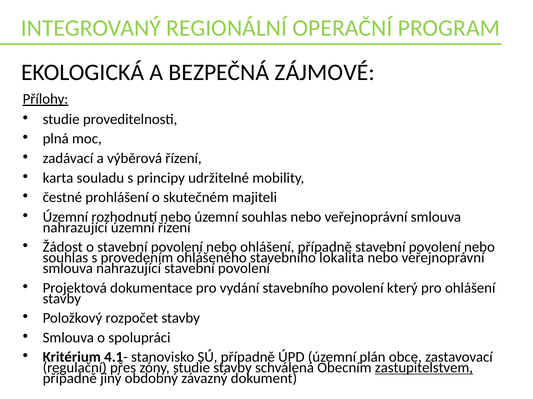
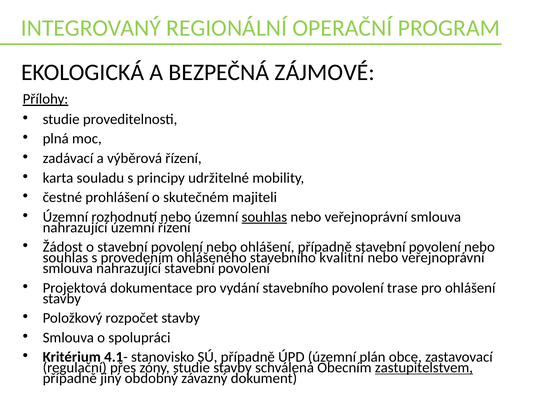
souhlas at (264, 217) underline: none -> present
lokalita: lokalita -> kvalitní
který: který -> trase
